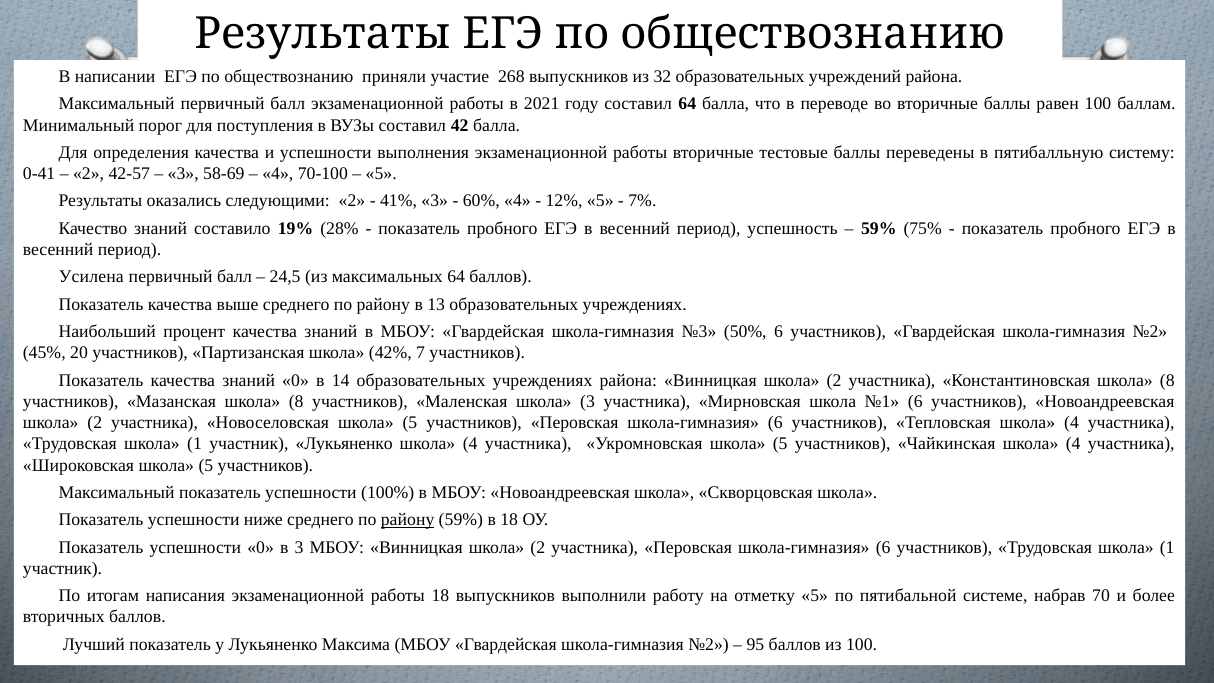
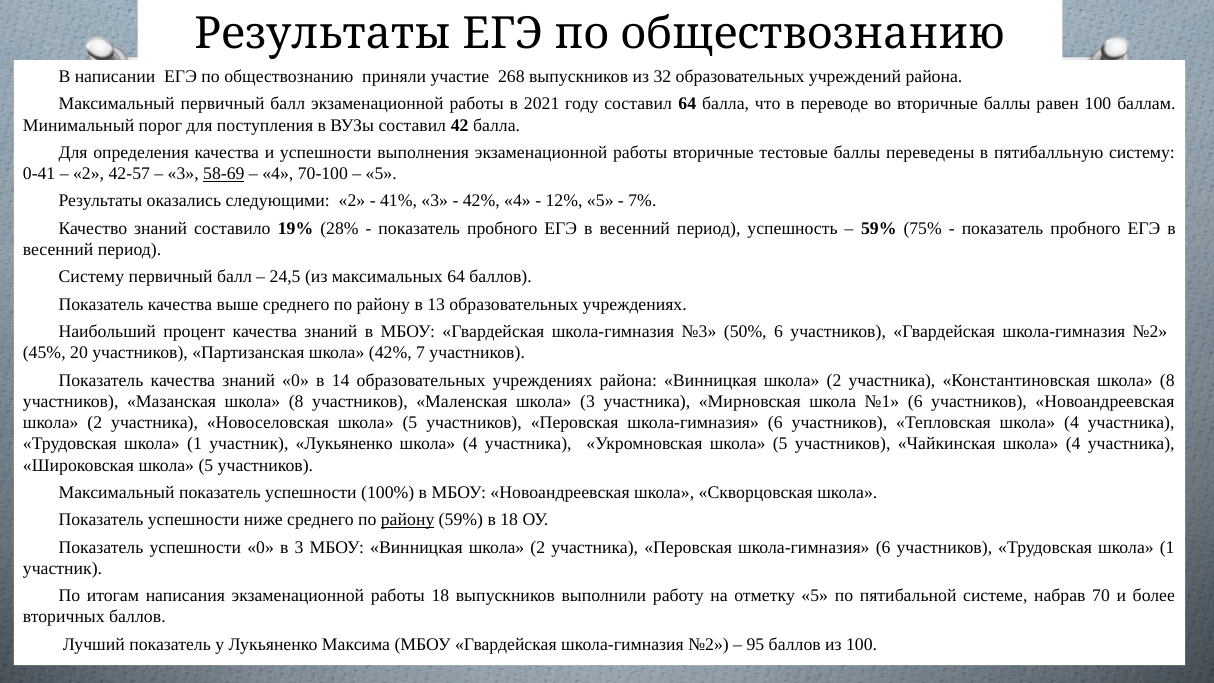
58-69 underline: none -> present
60% at (481, 201): 60% -> 42%
Усилена at (91, 277): Усилена -> Систему
